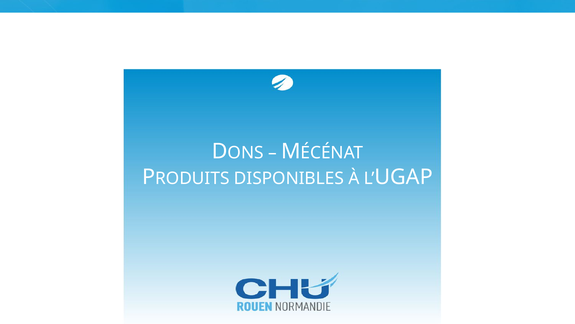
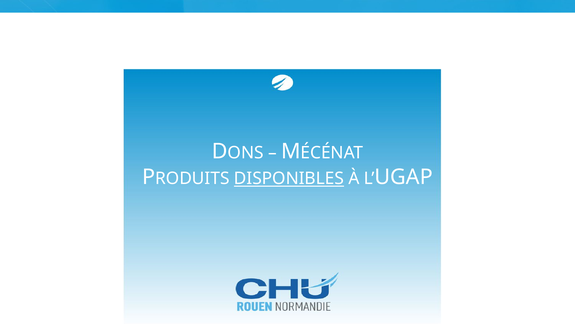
DISPONIBLES underline: none -> present
